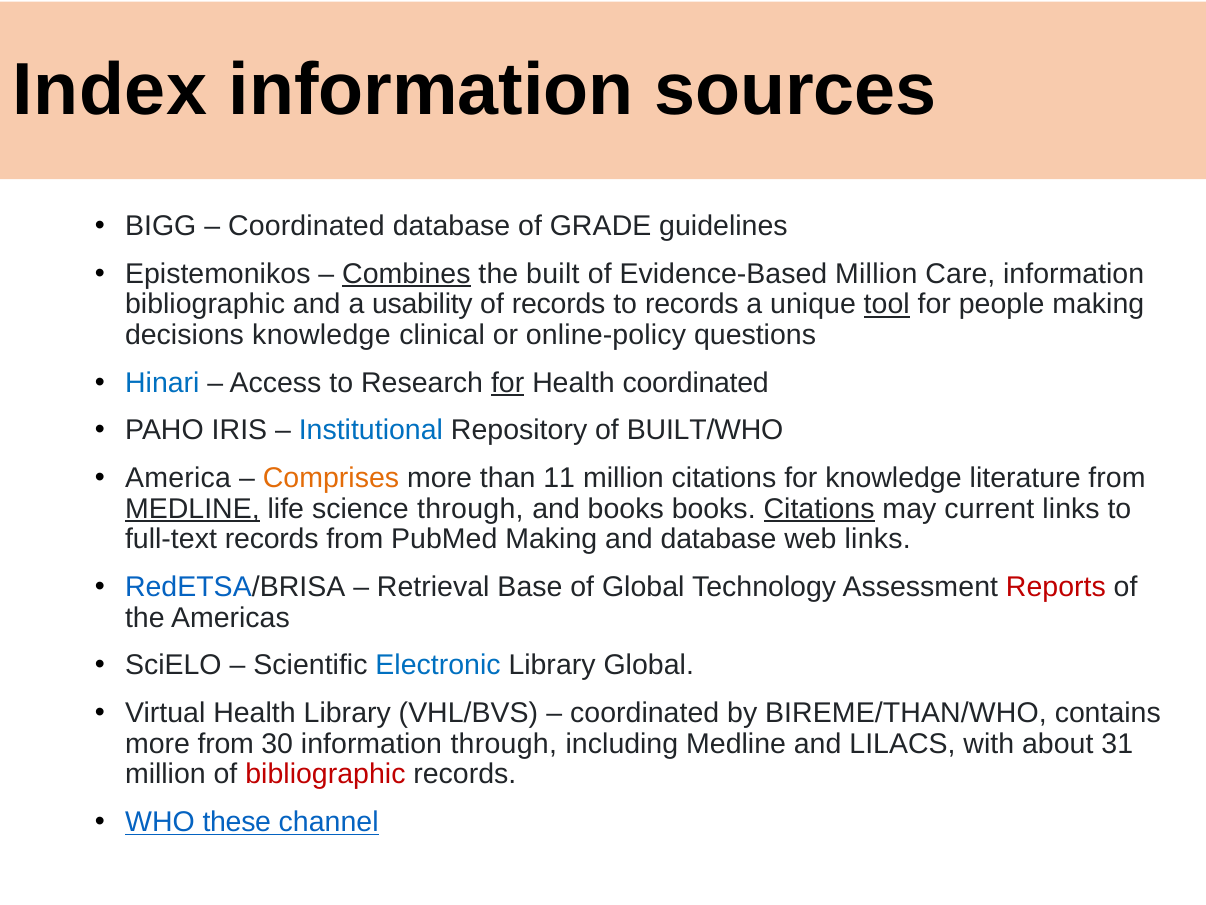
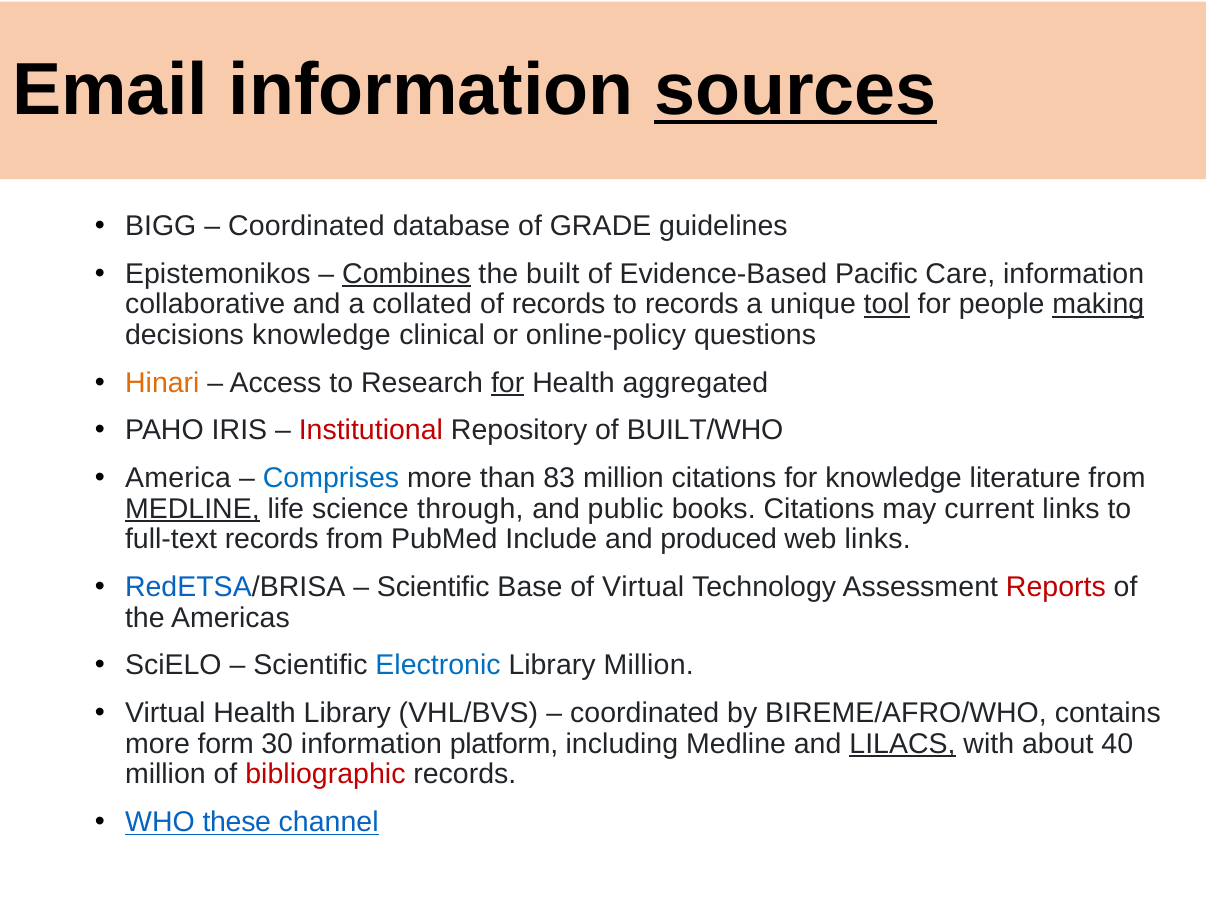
Index: Index -> Email
sources underline: none -> present
Evidence-Based Million: Million -> Pacific
bibliographic at (205, 304): bibliographic -> collaborative
usability: usability -> collated
making at (1098, 304) underline: none -> present
Hinari colour: blue -> orange
Health coordinated: coordinated -> aggregated
Institutional colour: blue -> red
Comprises colour: orange -> blue
11: 11 -> 83
and books: books -> public
Citations at (819, 508) underline: present -> none
PubMed Making: Making -> Include
and database: database -> produced
Retrieval at (433, 587): Retrieval -> Scientific
of Global: Global -> Virtual
Library Global: Global -> Million
BIREME/THAN/WHO: BIREME/THAN/WHO -> BIREME/AFRO/WHO
more from: from -> form
information through: through -> platform
LILACS underline: none -> present
31: 31 -> 40
